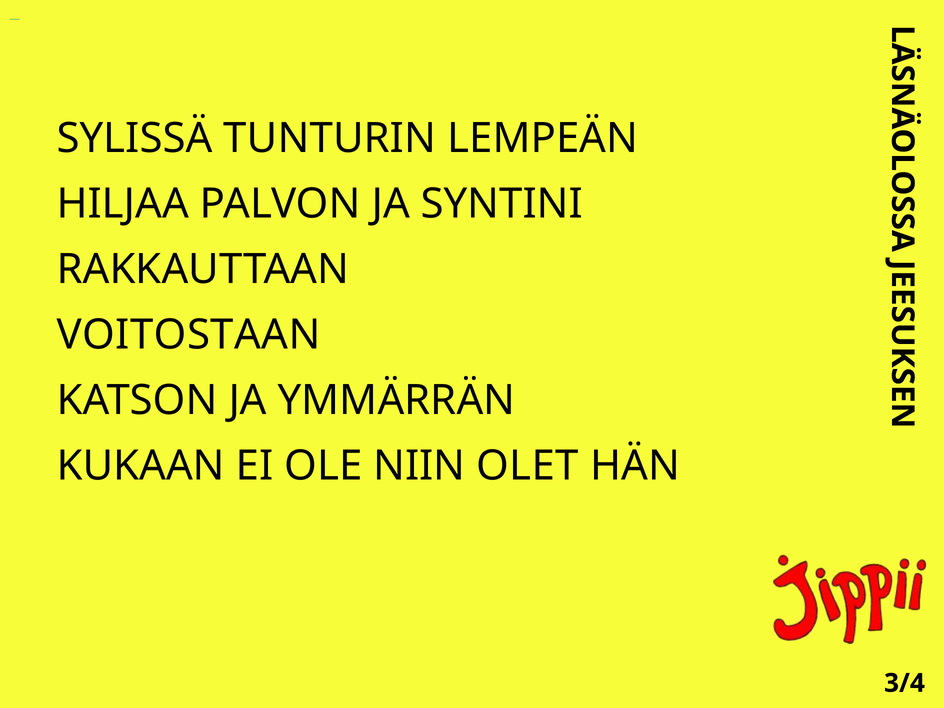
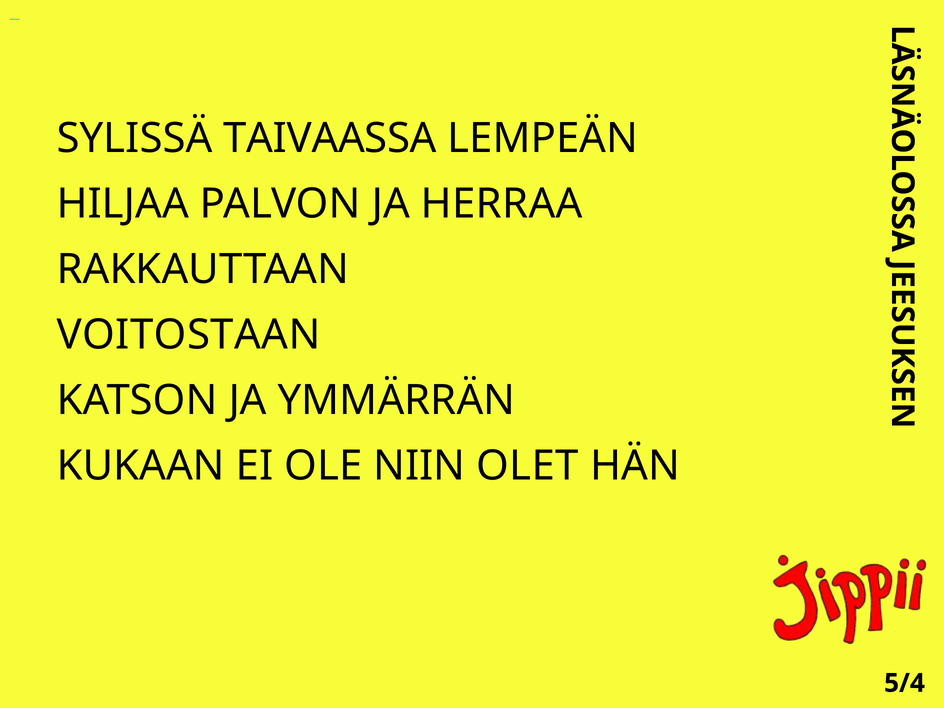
TUNTURIN: TUNTURIN -> TAIVAASSA
SYNTINI: SYNTINI -> HERRAA
3/4: 3/4 -> 5/4
